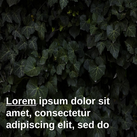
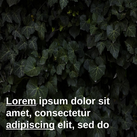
adipiscing underline: none -> present
